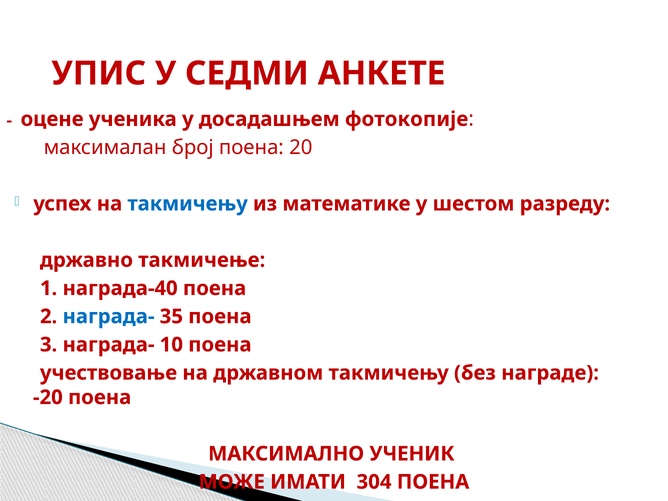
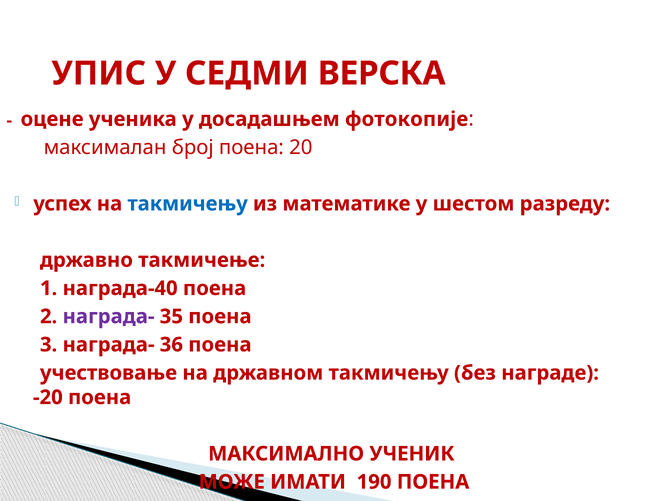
АНКЕТЕ: АНКЕТЕ -> ВЕРСКА
награда- at (108, 317) colour: blue -> purple
10: 10 -> 36
304: 304 -> 190
